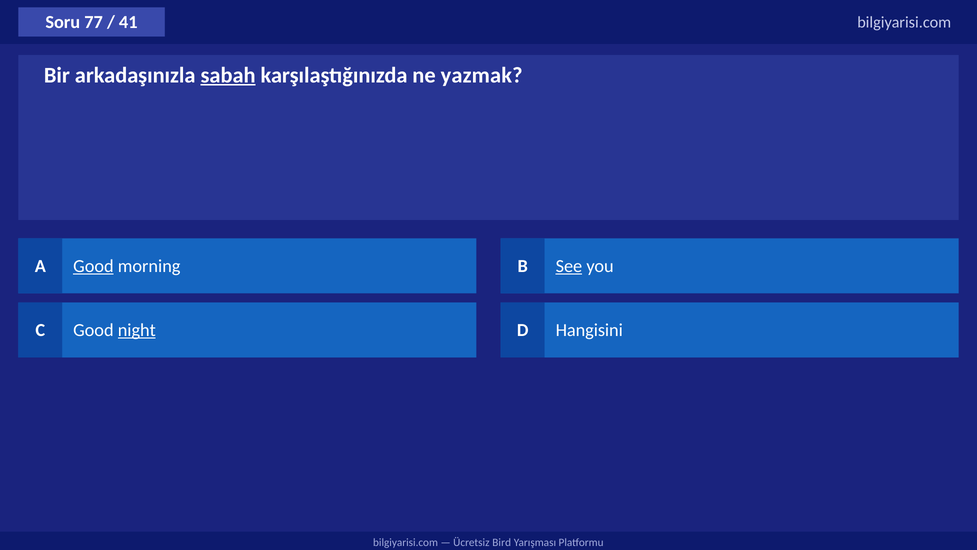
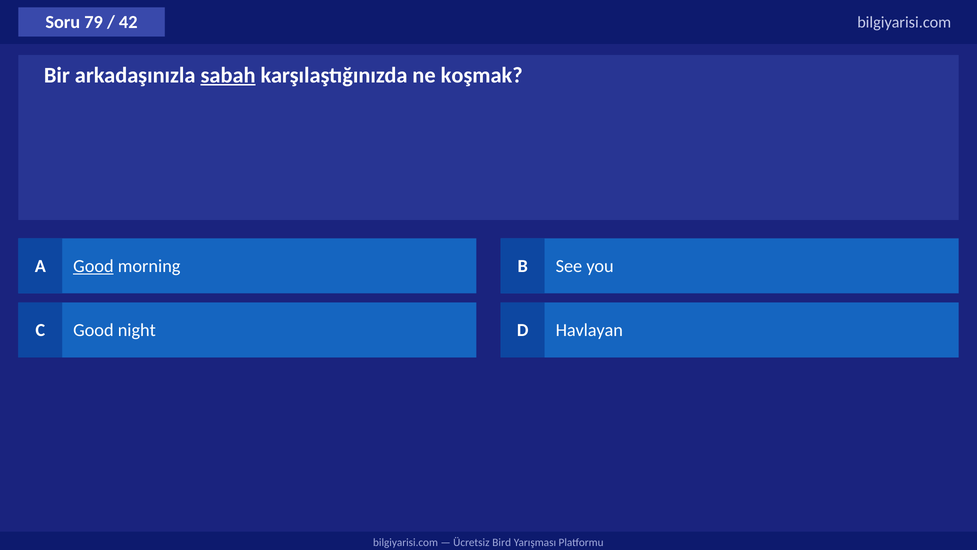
77: 77 -> 79
41: 41 -> 42
yazmak: yazmak -> koşmak
See underline: present -> none
night underline: present -> none
Hangisini: Hangisini -> Havlayan
